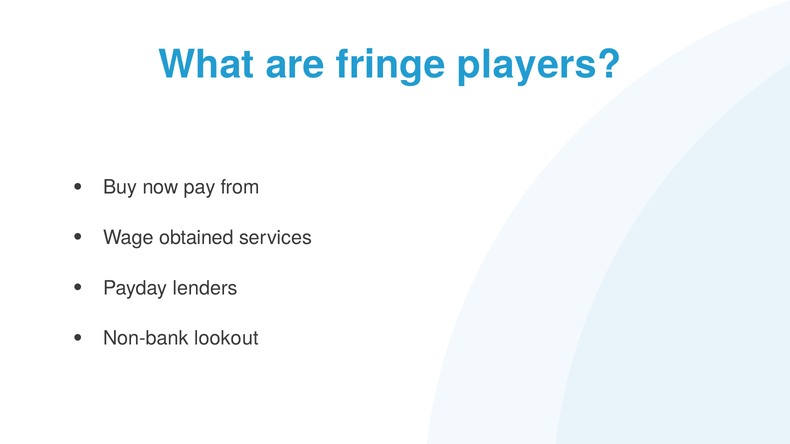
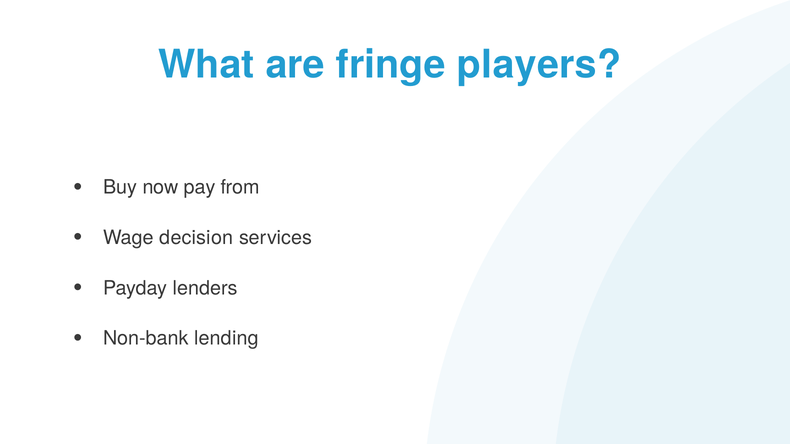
obtained: obtained -> decision
lookout: lookout -> lending
